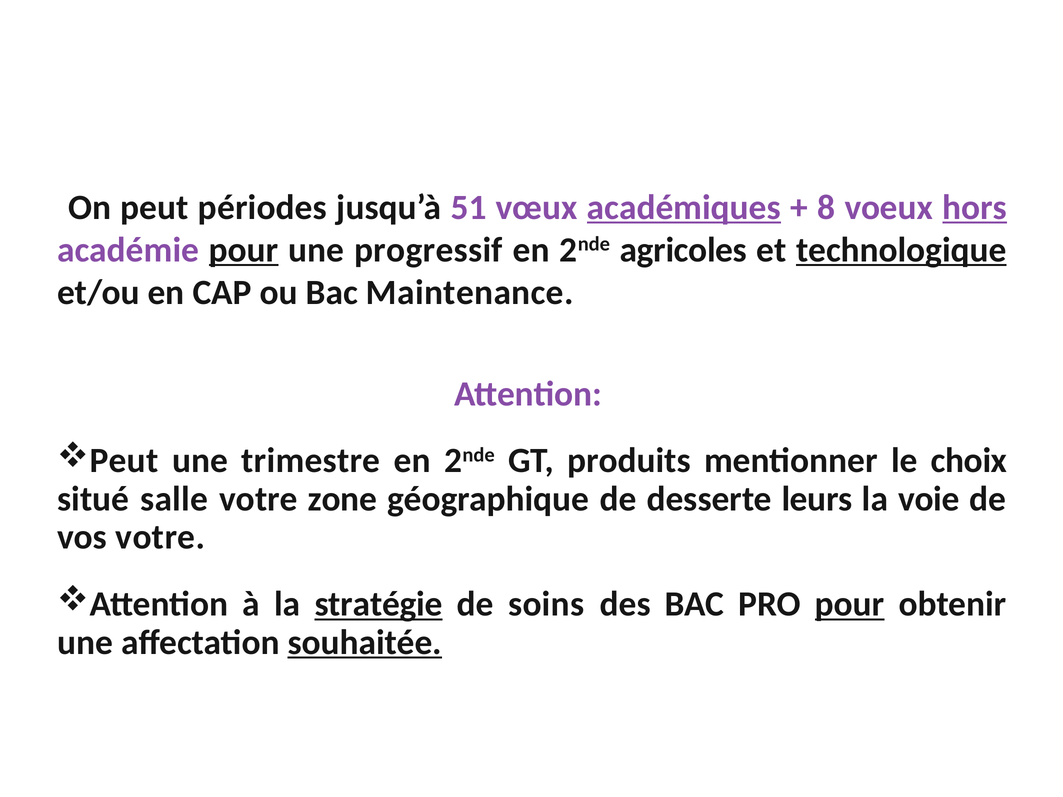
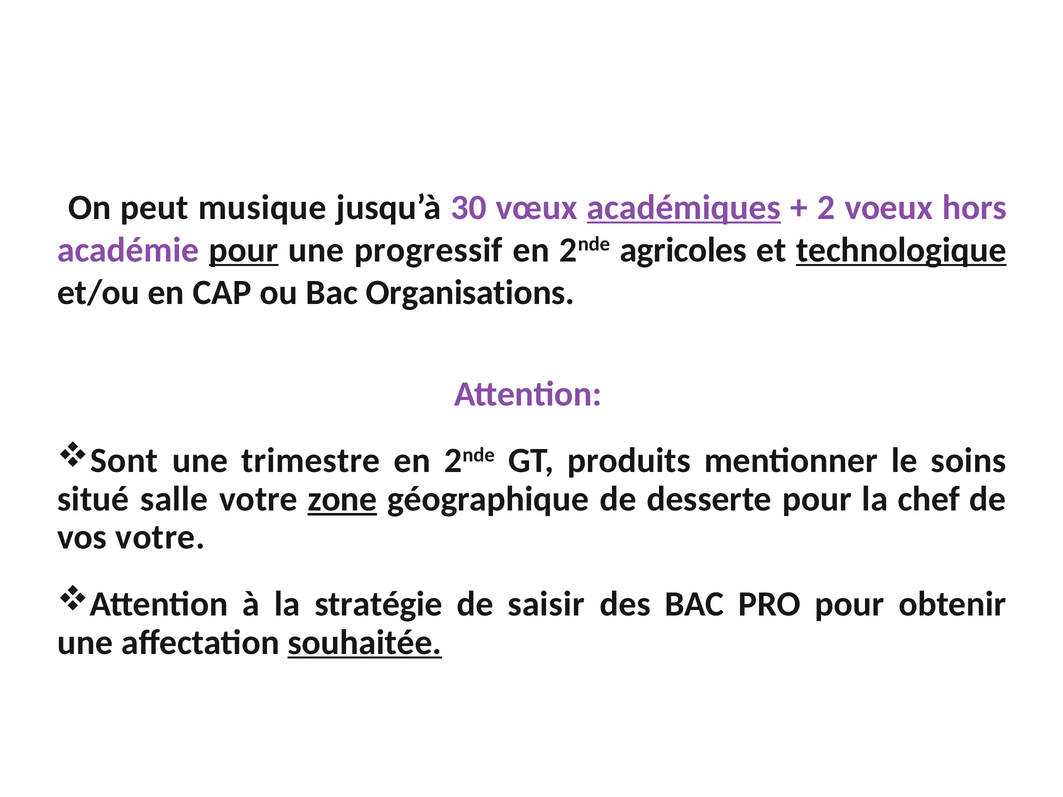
périodes: périodes -> musique
51: 51 -> 30
8: 8 -> 2
hors underline: present -> none
Maintenance: Maintenance -> Organisations
Peut at (124, 461): Peut -> Sont
choix: choix -> soins
zone underline: none -> present
desserte leurs: leurs -> pour
voie: voie -> chef
stratégie underline: present -> none
soins: soins -> saisir
pour at (850, 604) underline: present -> none
